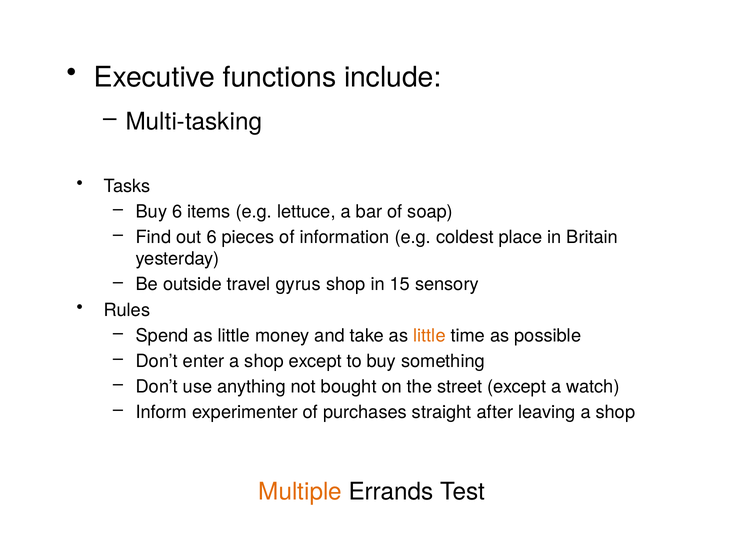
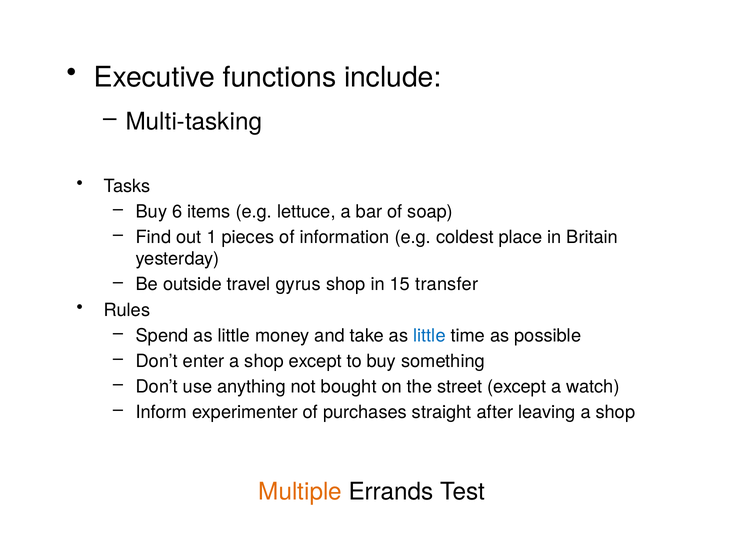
out 6: 6 -> 1
sensory: sensory -> transfer
little at (429, 335) colour: orange -> blue
